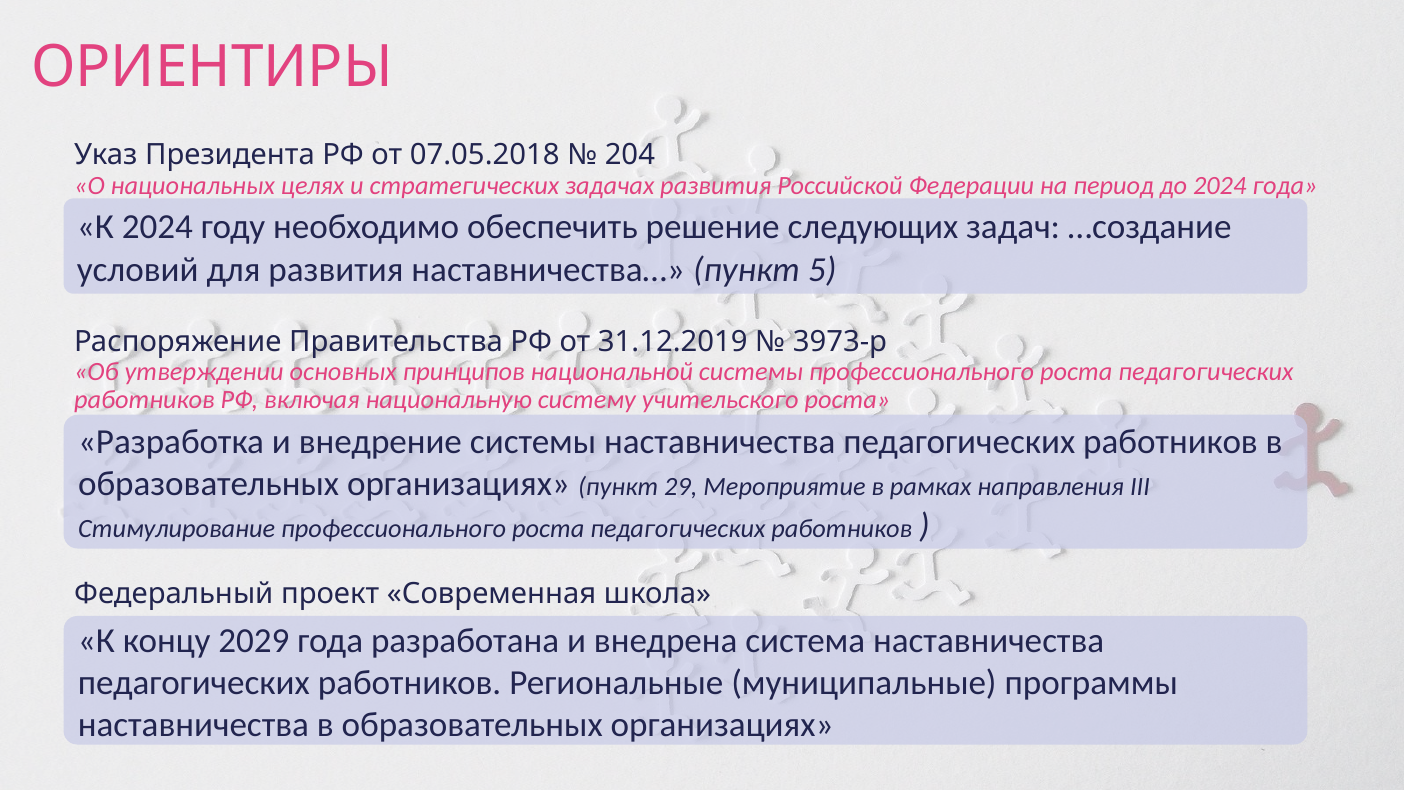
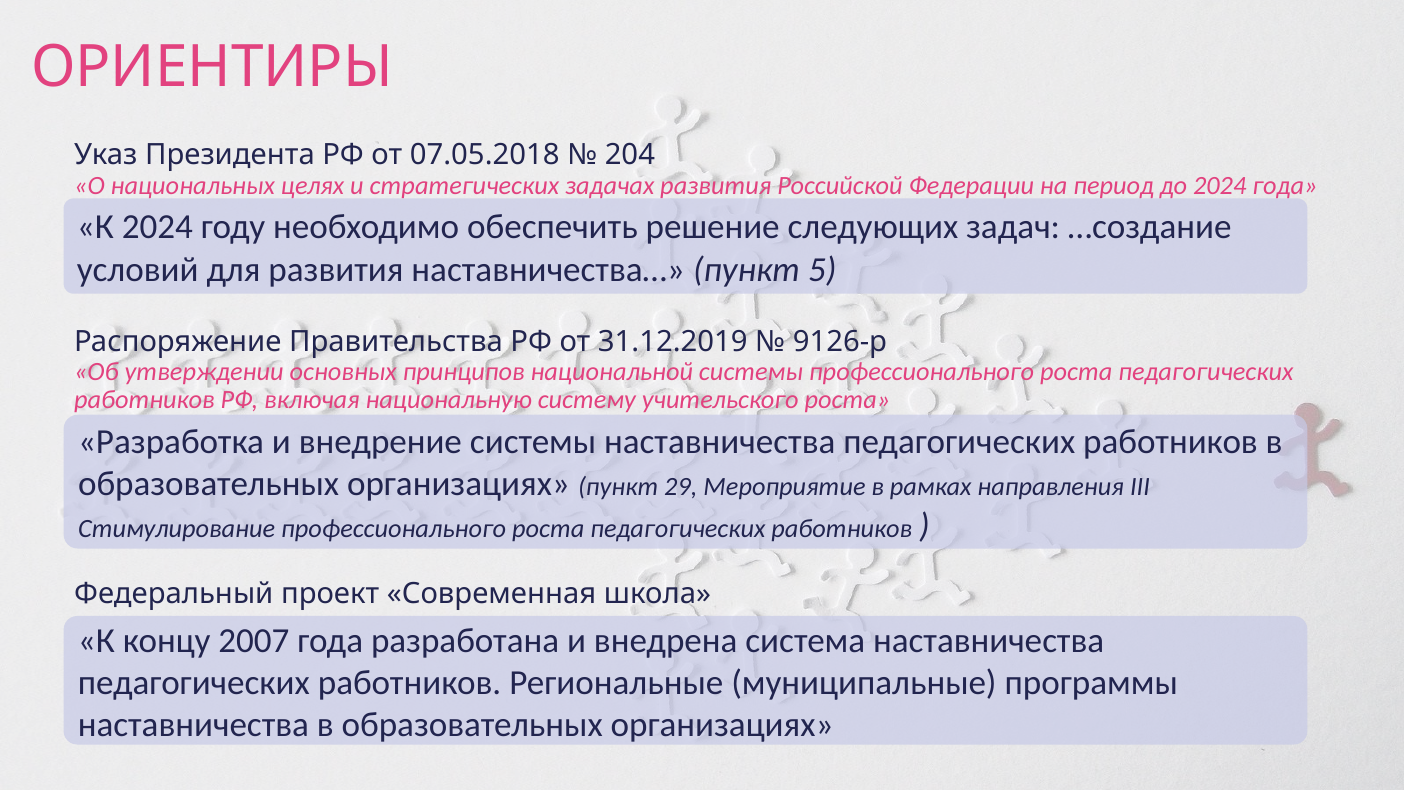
3973-р: 3973-р -> 9126-р
2029: 2029 -> 2007
